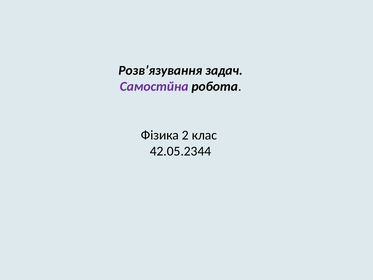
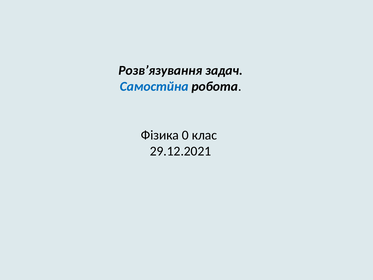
Самостйна colour: purple -> blue
2: 2 -> 0
42.05.2344: 42.05.2344 -> 29.12.2021
